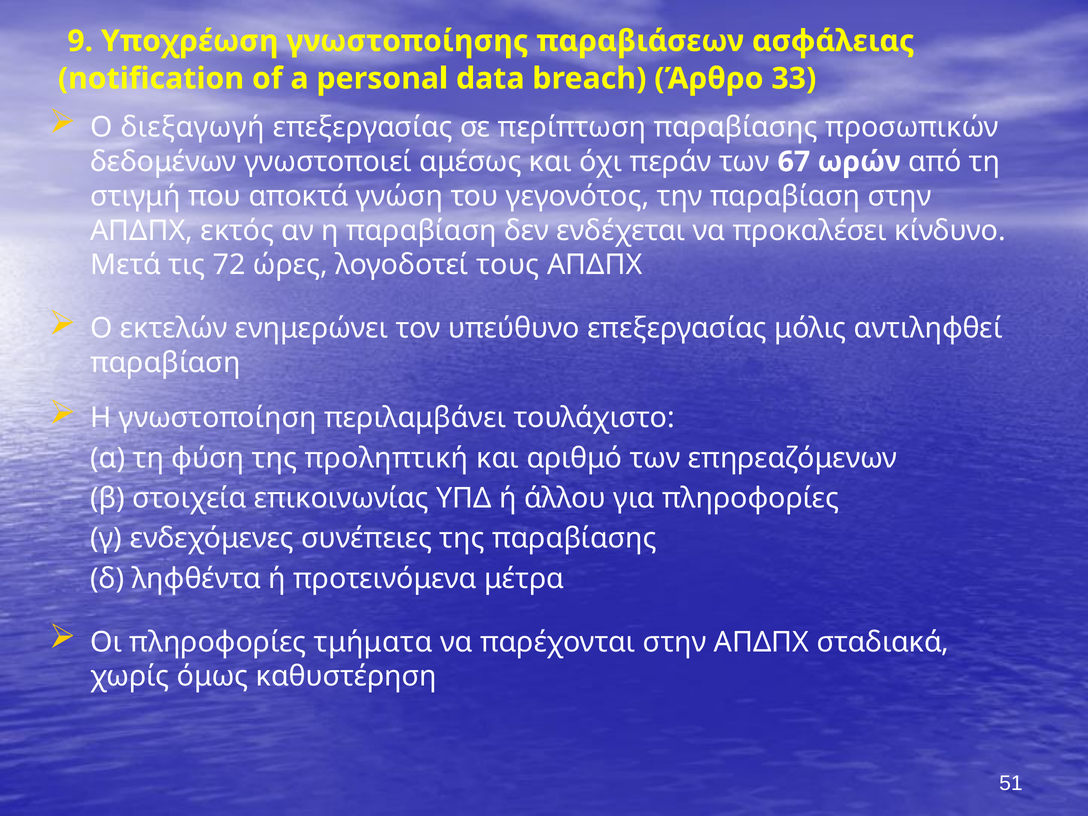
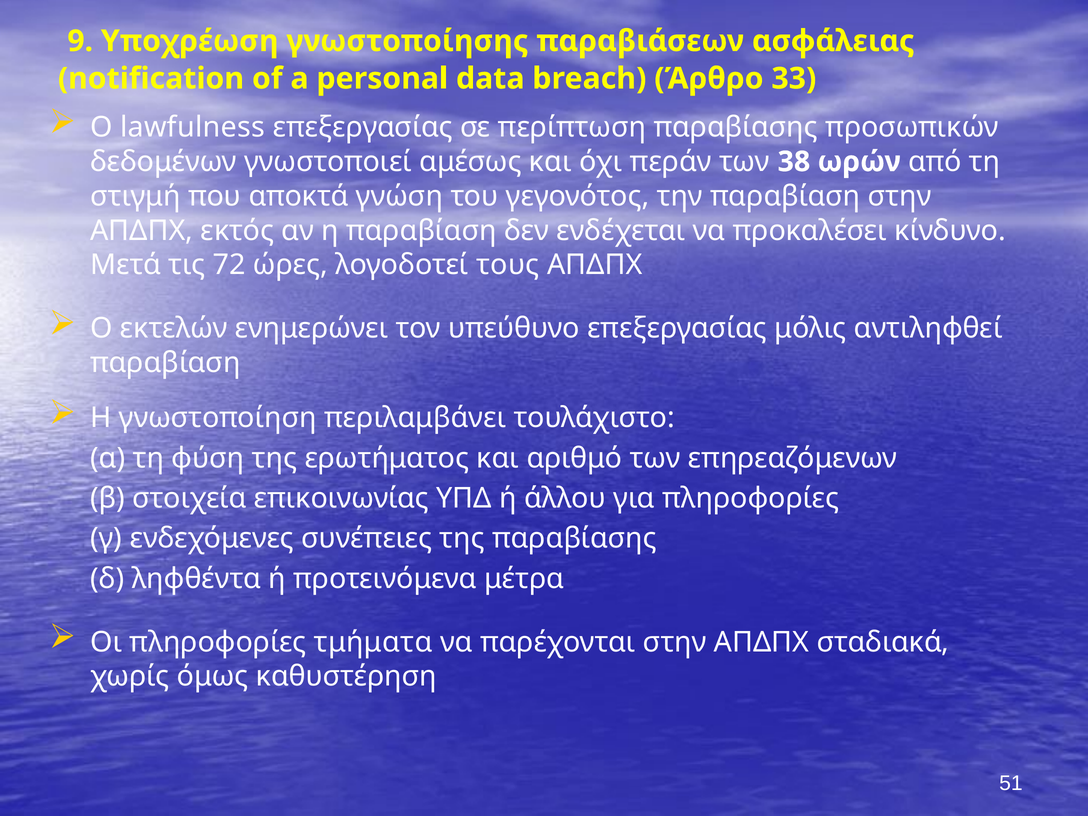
διεξαγωγή: διεξαγωγή -> lawfulness
67: 67 -> 38
προληπτική: προληπτική -> ερωτήματος
